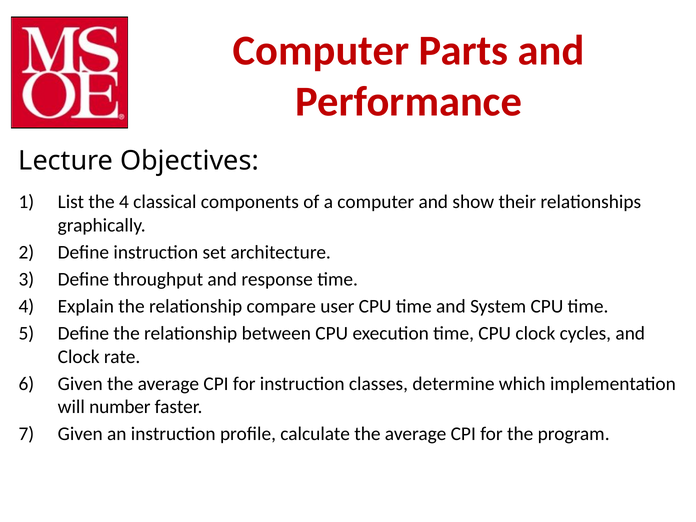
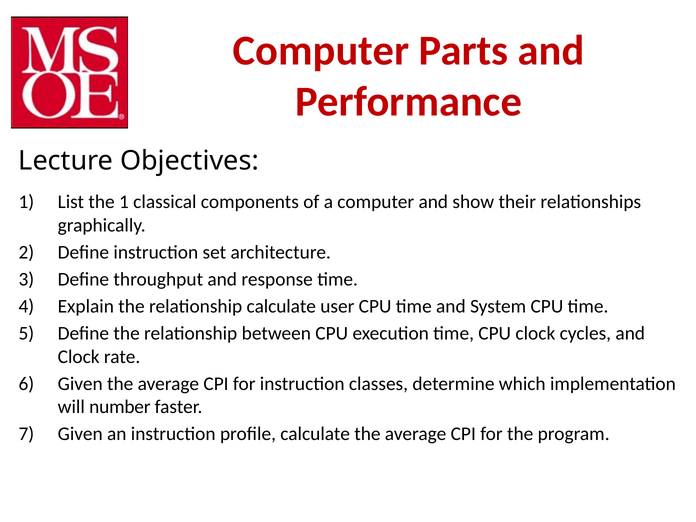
the 4: 4 -> 1
relationship compare: compare -> calculate
